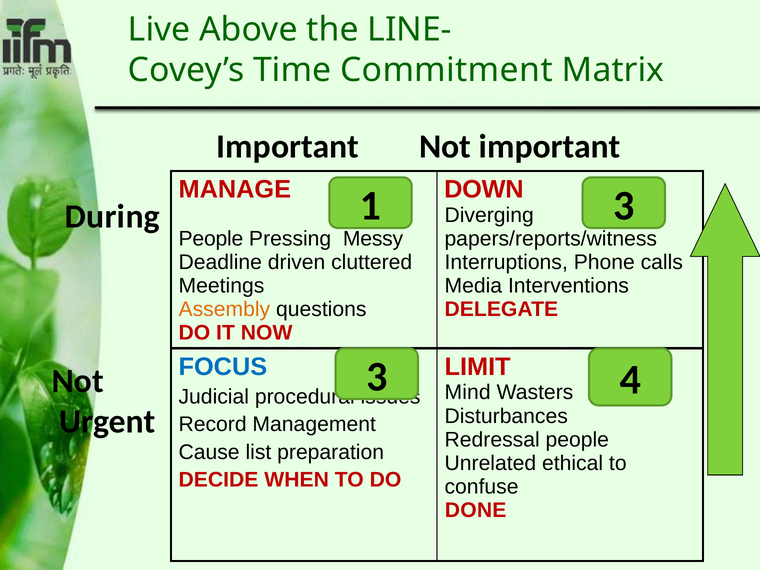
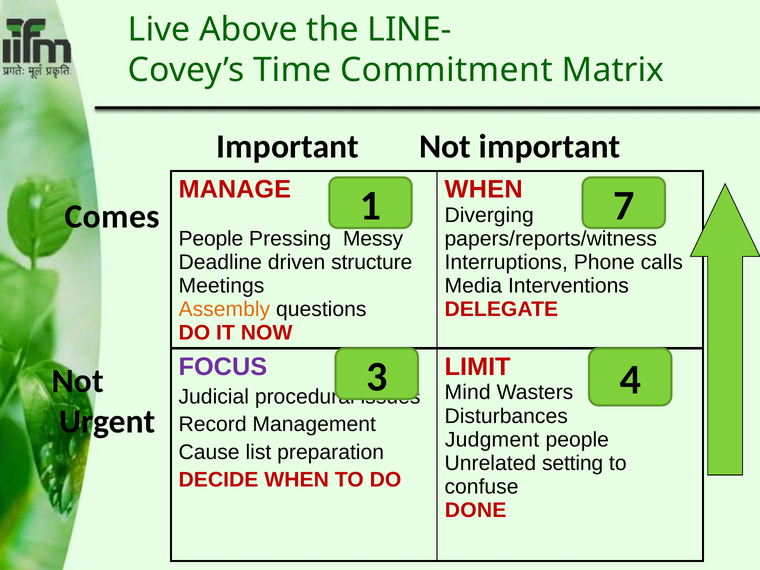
DOWN at (484, 189): DOWN -> WHEN
1 3: 3 -> 7
During: During -> Comes
cluttered: cluttered -> structure
FOCUS colour: blue -> purple
Redressal: Redressal -> Judgment
ethical: ethical -> setting
